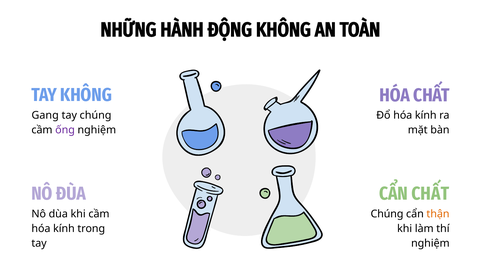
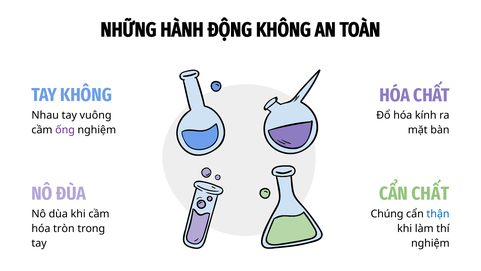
Gang: Gang -> Nhau
tay chúng: chúng -> vuông
thận colour: orange -> blue
kính at (64, 228): kính -> tròn
